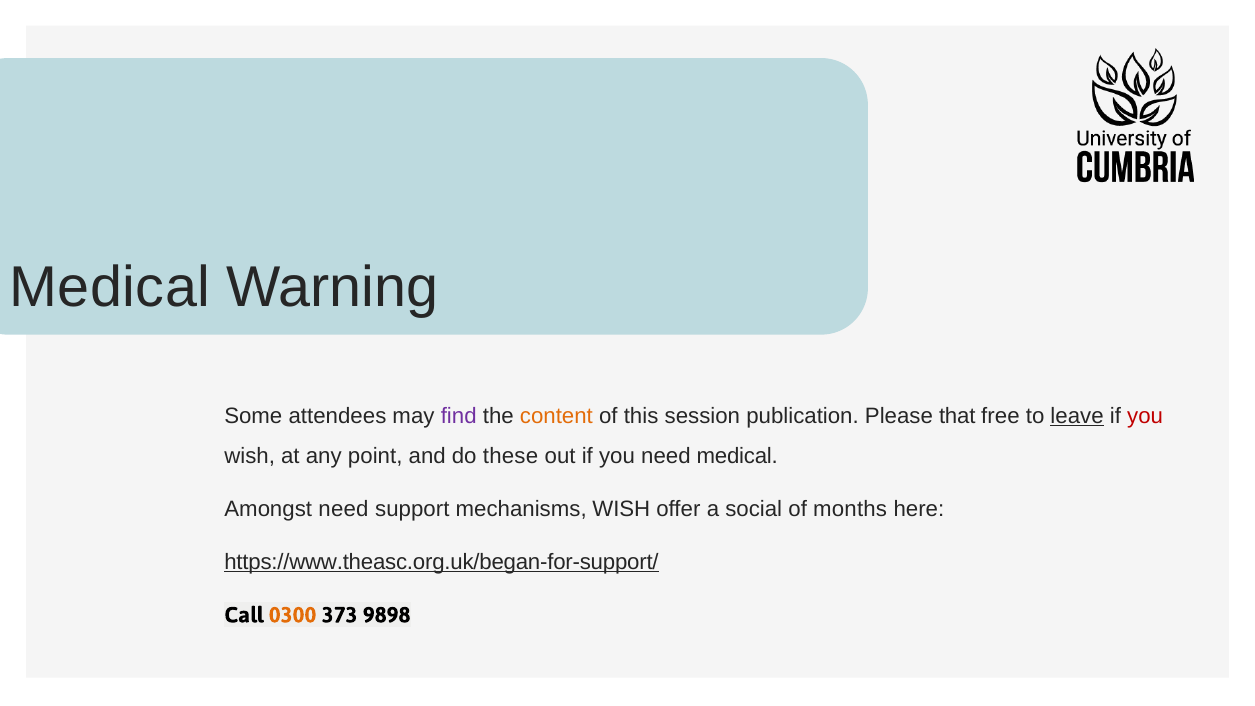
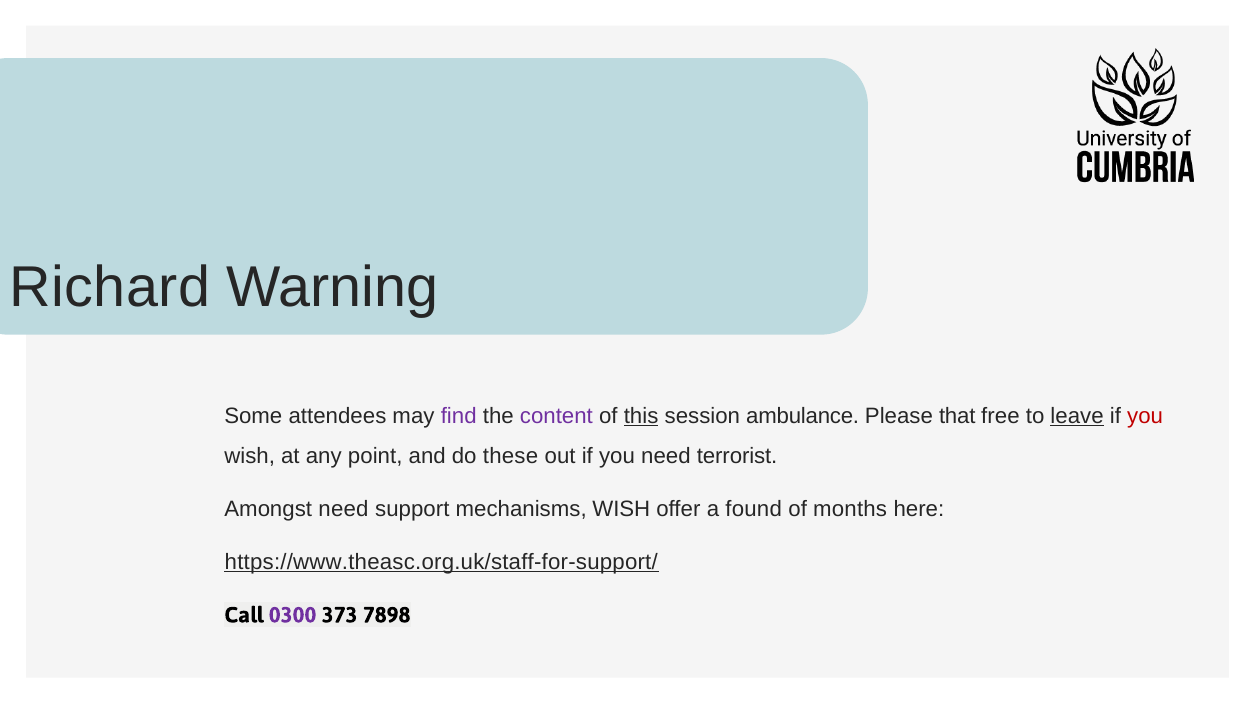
Medical at (110, 288): Medical -> Richard
content colour: orange -> purple
this underline: none -> present
publication: publication -> ambulance
need medical: medical -> terrorist
social: social -> found
https://www.theasc.org.uk/began-for-support/: https://www.theasc.org.uk/began-for-support/ -> https://www.theasc.org.uk/staff-for-support/
0300 colour: orange -> purple
9898: 9898 -> 7898
